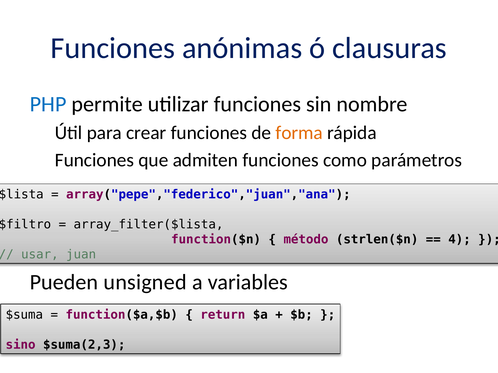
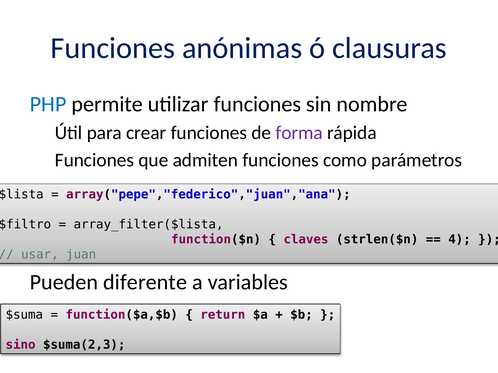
forma colour: orange -> purple
método: método -> claves
unsigned: unsigned -> diferente
